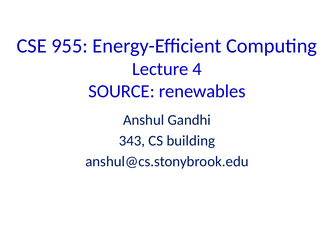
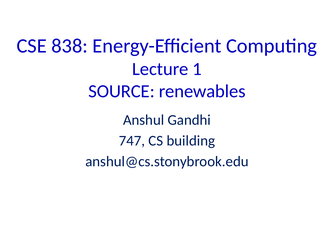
955: 955 -> 838
4: 4 -> 1
343: 343 -> 747
